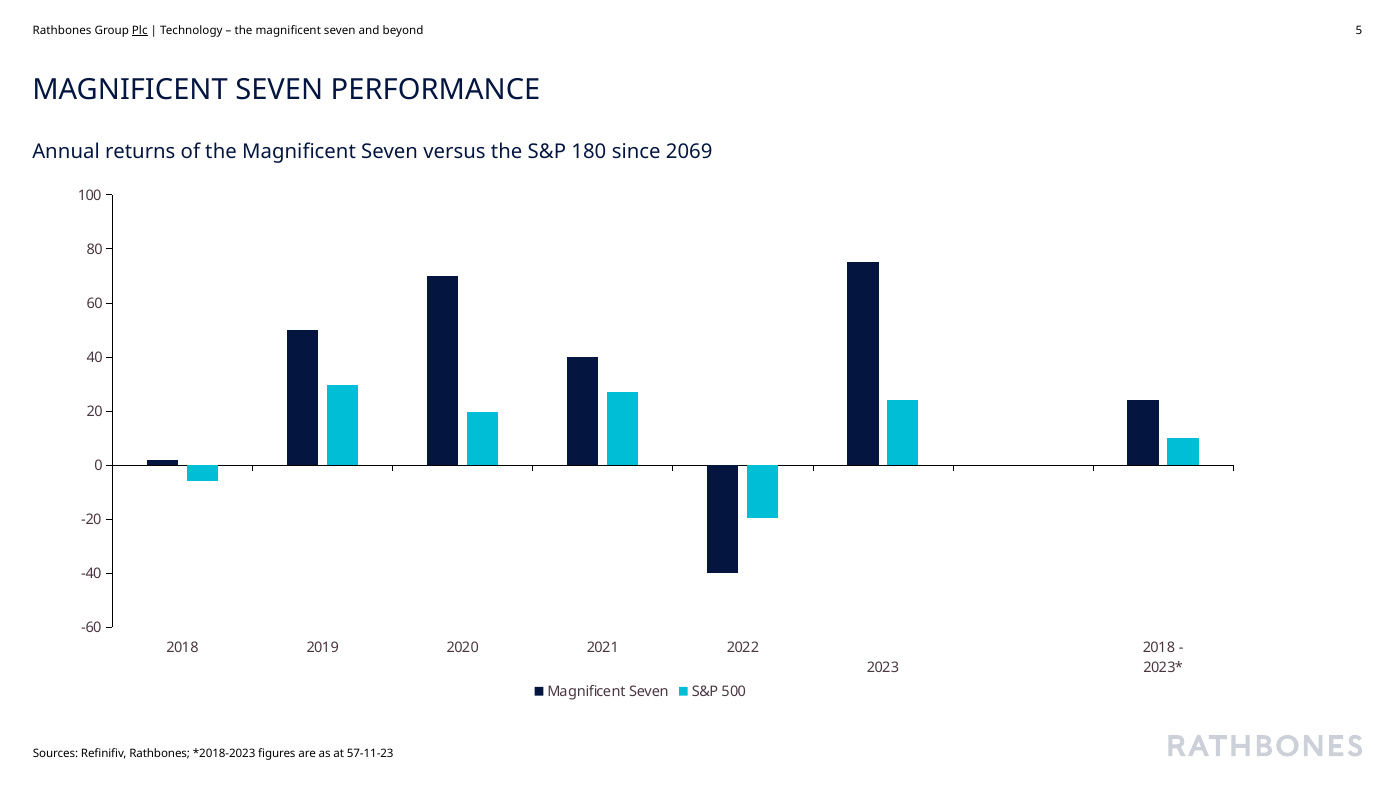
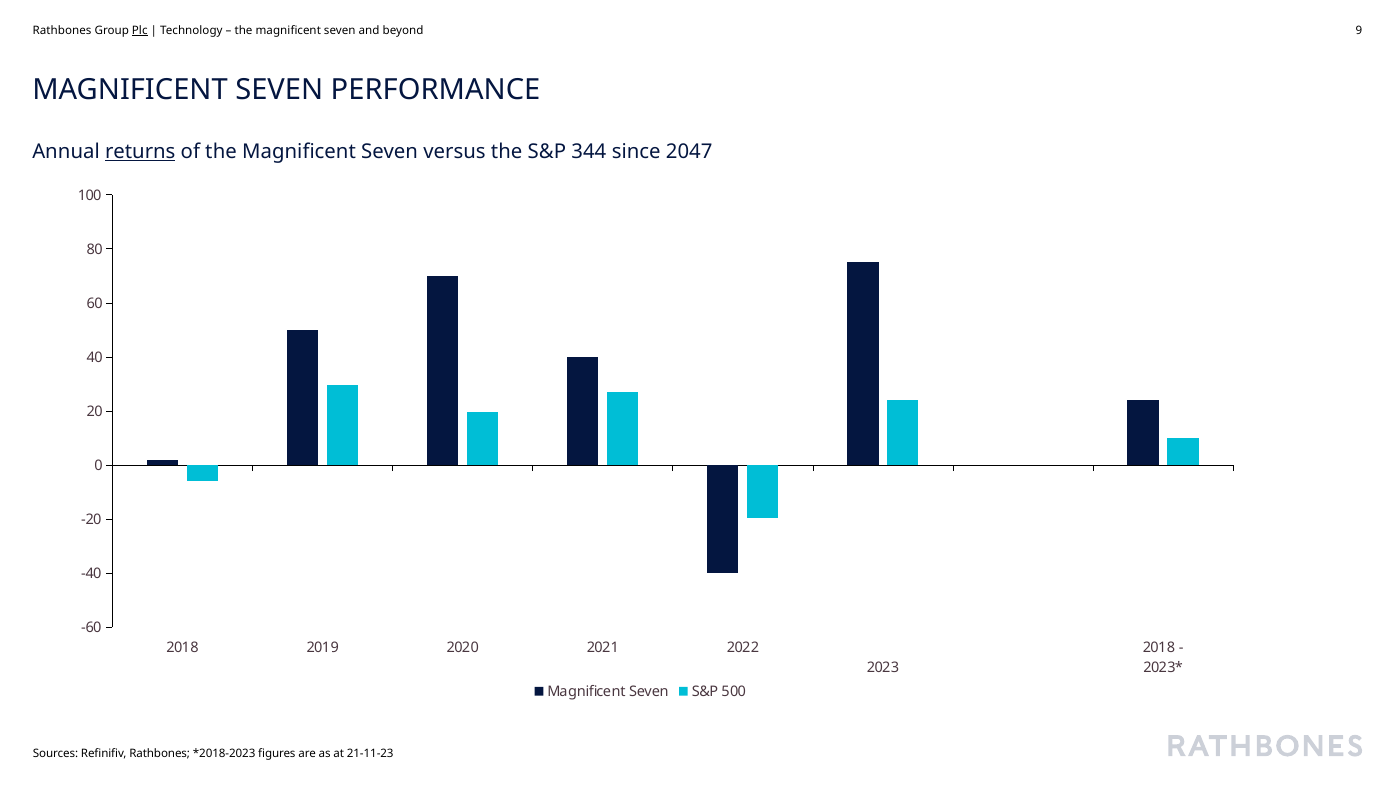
5: 5 -> 9
returns underline: none -> present
180: 180 -> 344
2069: 2069 -> 2047
57-11-23: 57-11-23 -> 21-11-23
